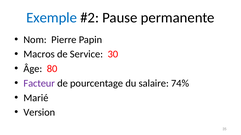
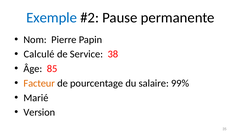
Macros: Macros -> Calculé
30: 30 -> 38
80: 80 -> 85
Facteur colour: purple -> orange
74%: 74% -> 99%
